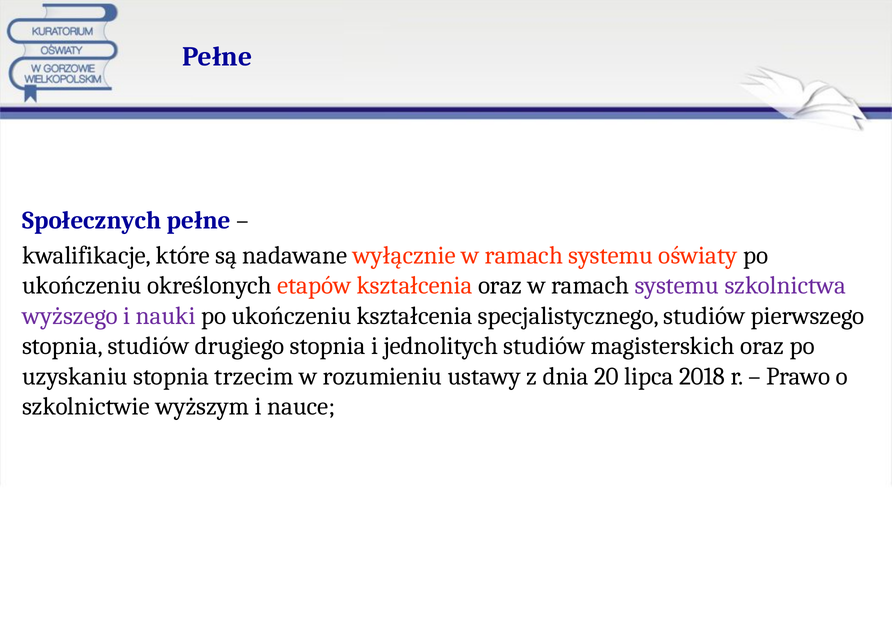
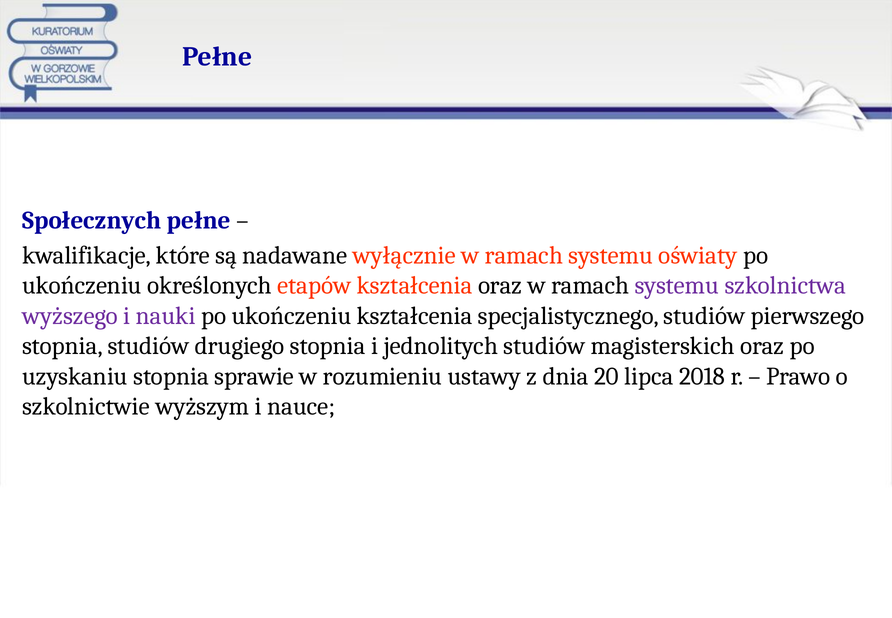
trzecim: trzecim -> sprawie
